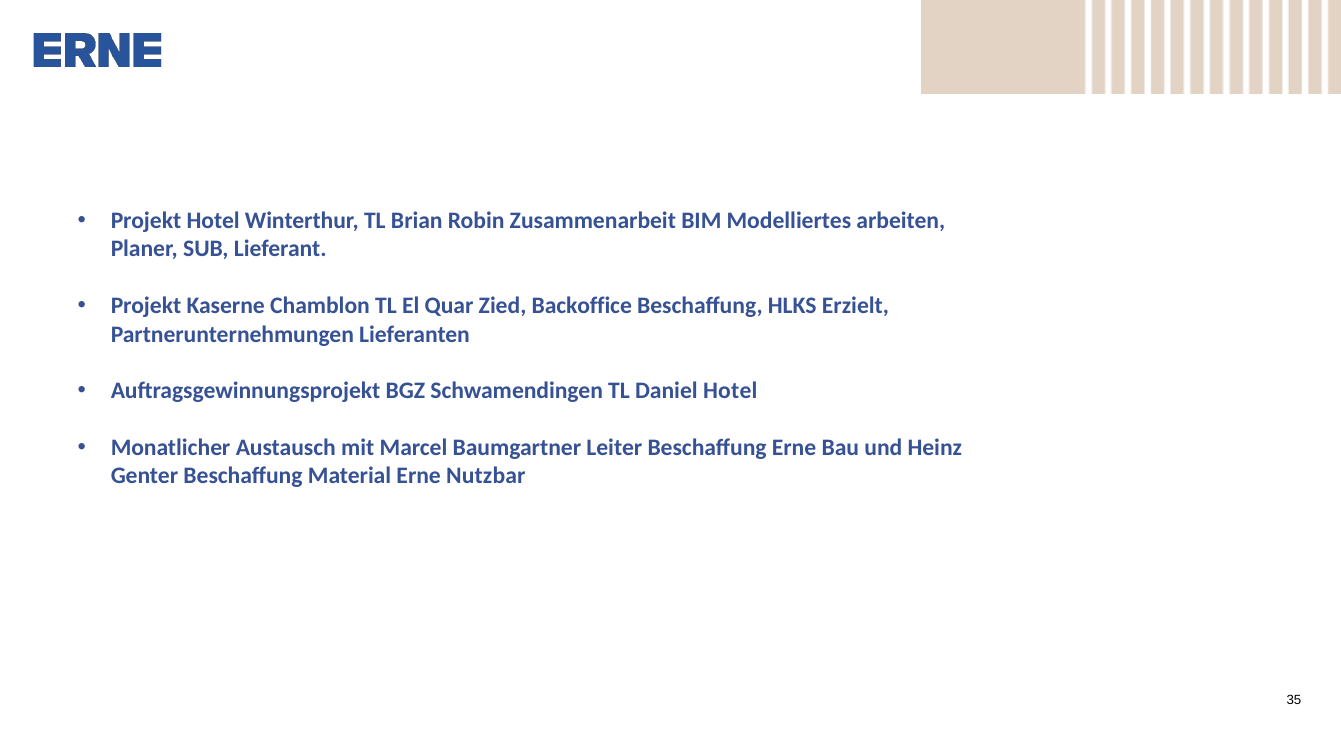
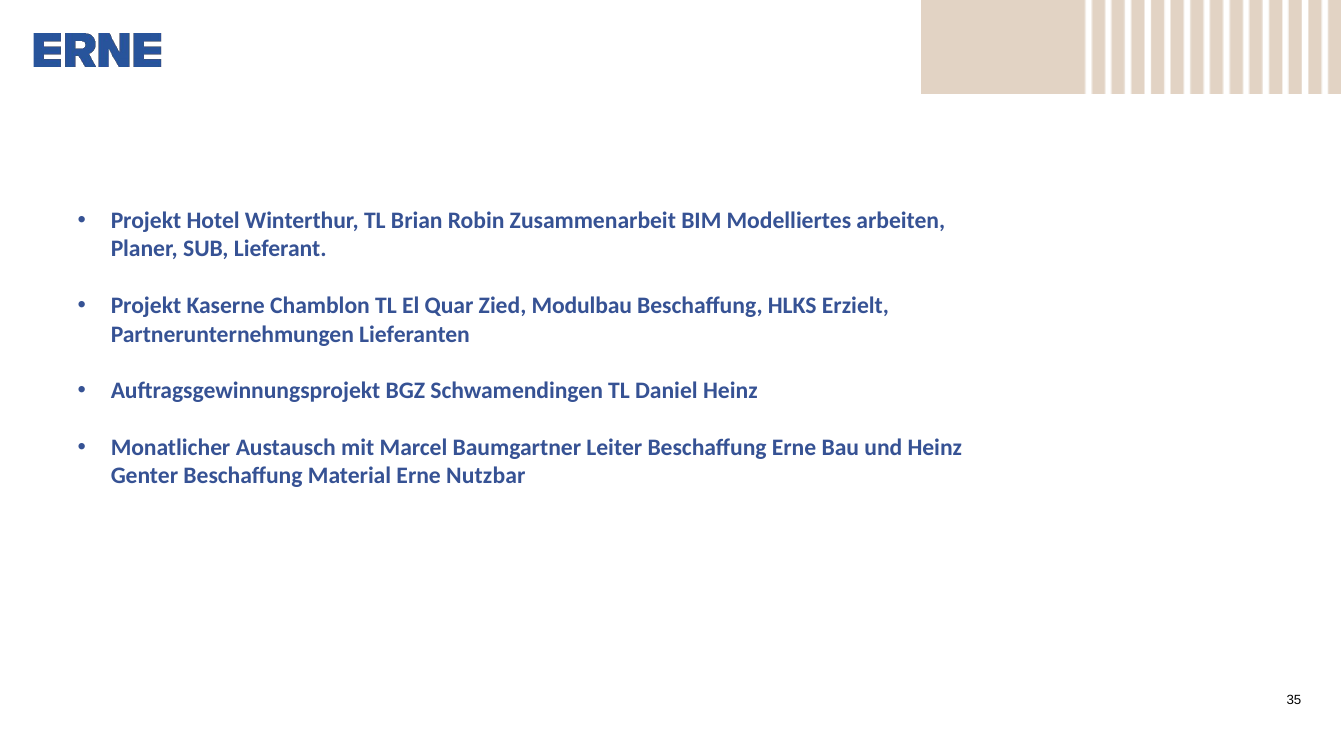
Backoffice: Backoffice -> Modulbau
Daniel Hotel: Hotel -> Heinz
